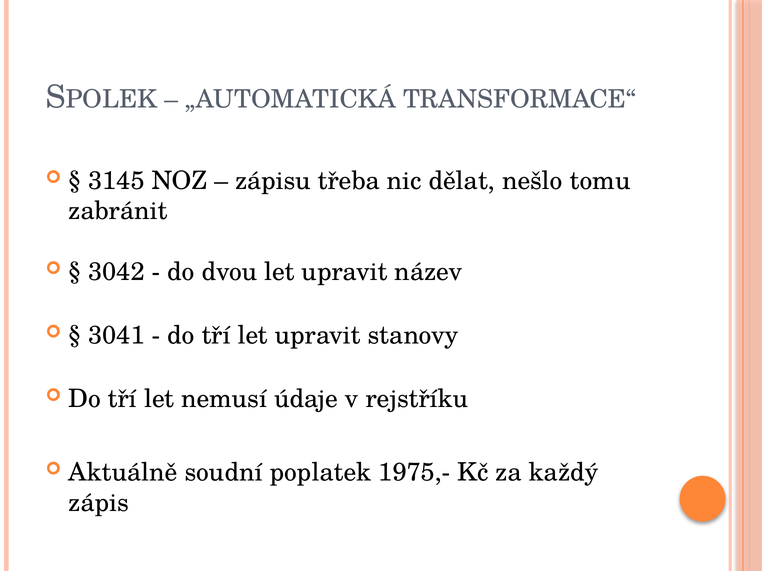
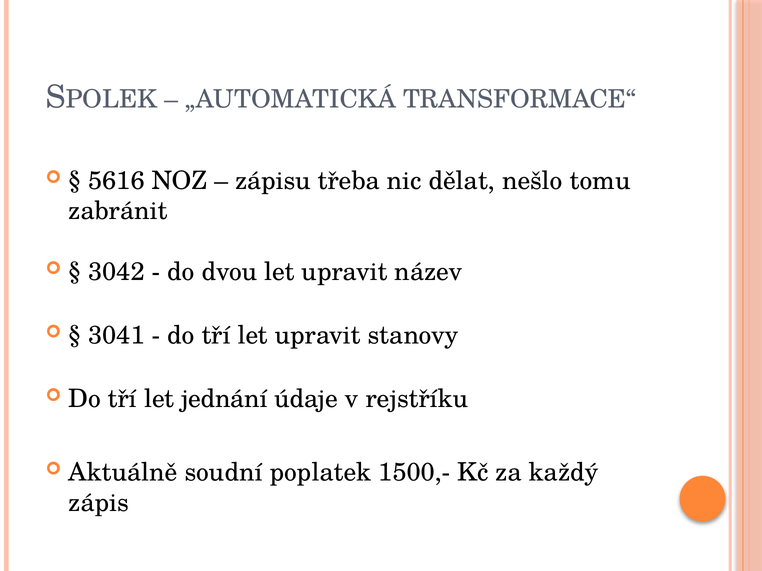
3145: 3145 -> 5616
nemusí: nemusí -> jednání
1975,-: 1975,- -> 1500,-
